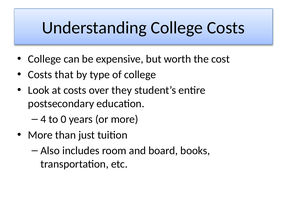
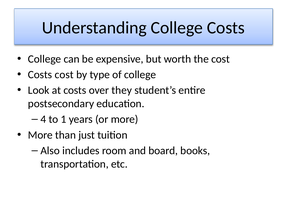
Costs that: that -> cost
0: 0 -> 1
